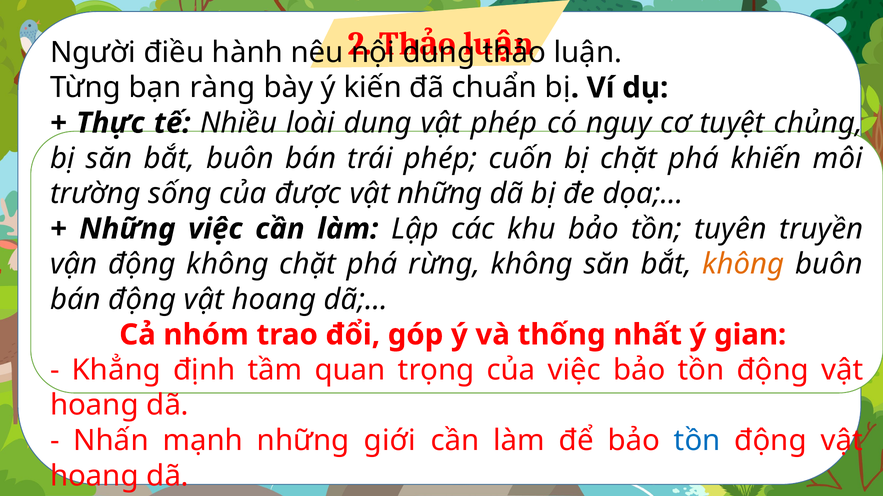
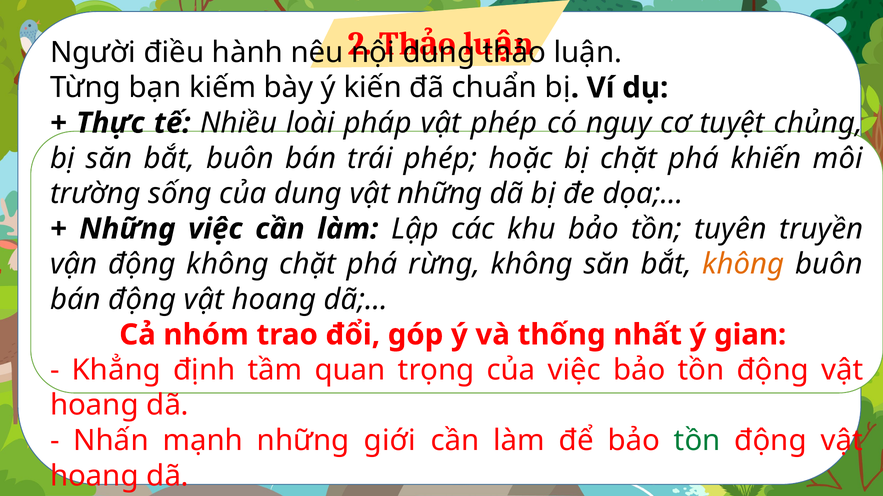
ràng: ràng -> kiếm
loài dung: dung -> pháp
cuốn: cuốn -> hoặc
của được: được -> dung
tồn at (697, 441) colour: blue -> green
